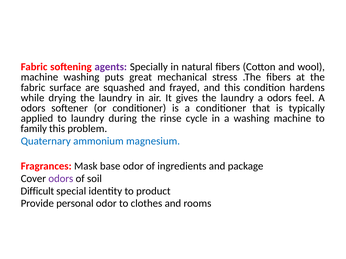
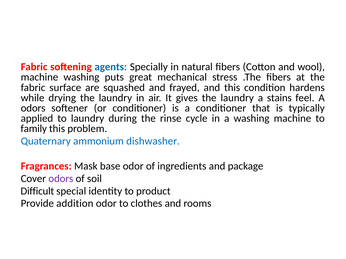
agents colour: purple -> blue
laundry a odors: odors -> stains
magnesium: magnesium -> dishwasher
personal: personal -> addition
